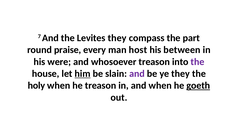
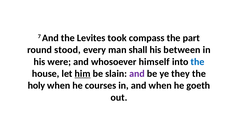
Levites they: they -> took
praise: praise -> stood
host: host -> shall
whosoever treason: treason -> himself
the at (197, 62) colour: purple -> blue
he treason: treason -> courses
goeth underline: present -> none
